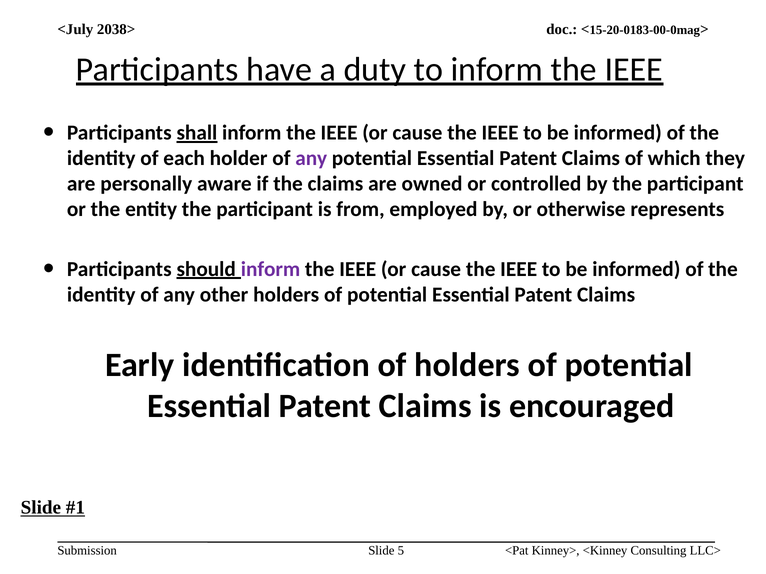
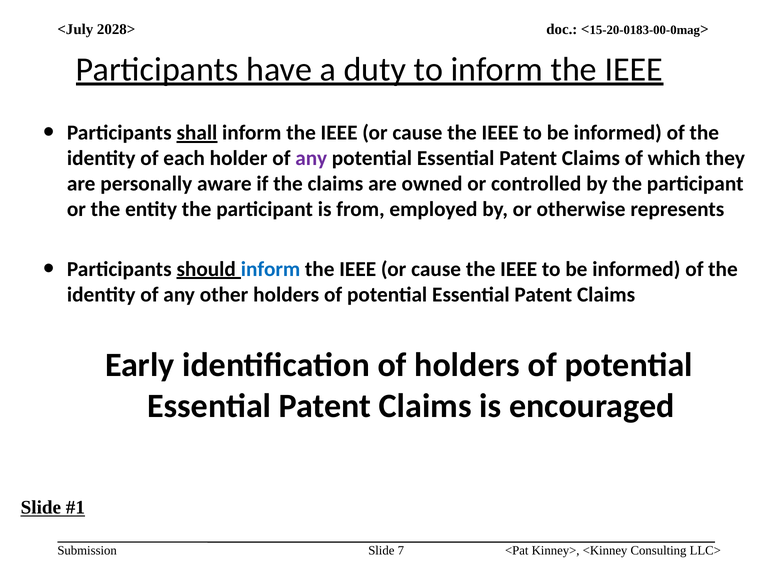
2038>: 2038> -> 2028>
inform at (271, 269) colour: purple -> blue
5: 5 -> 7
